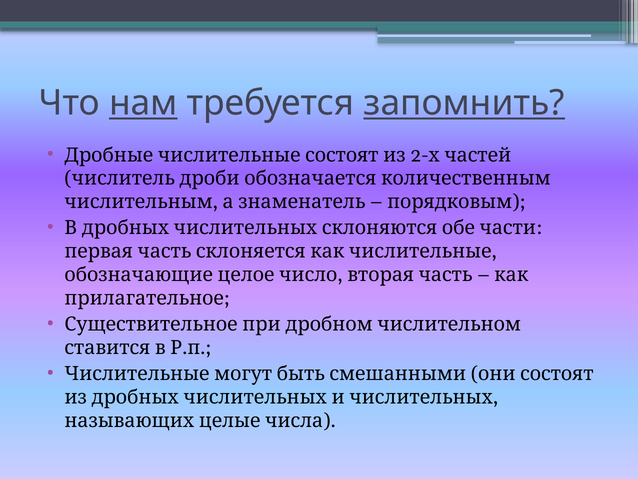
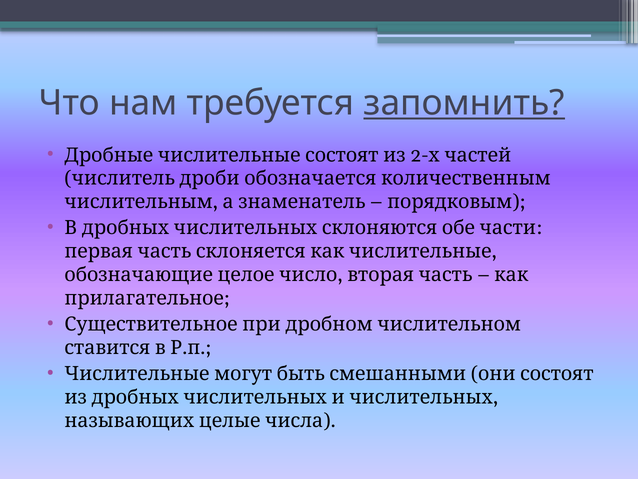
нам underline: present -> none
